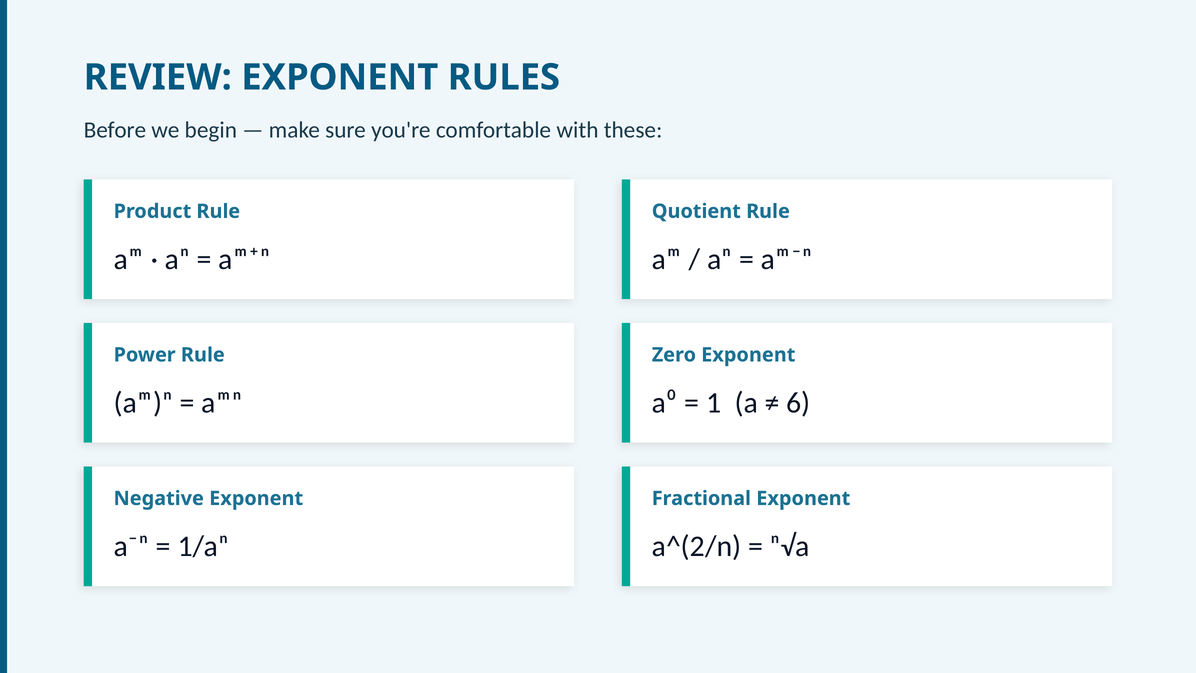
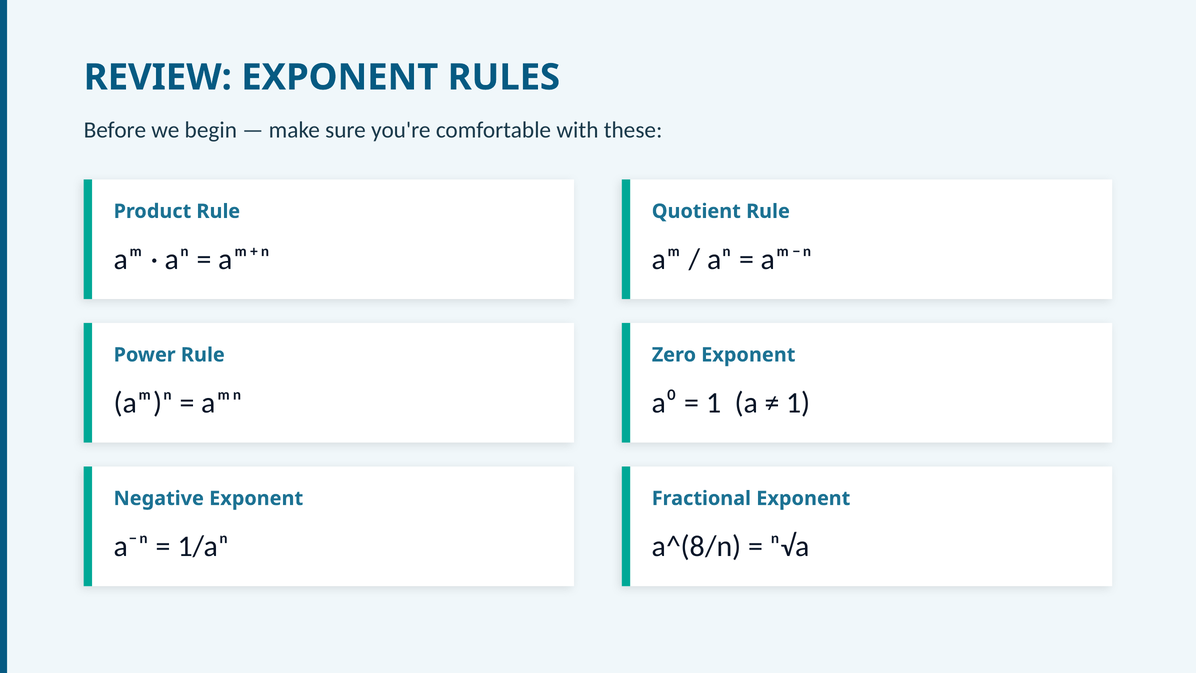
6 at (798, 403): 6 -> 1
a^(2/n: a^(2/n -> a^(8/n
